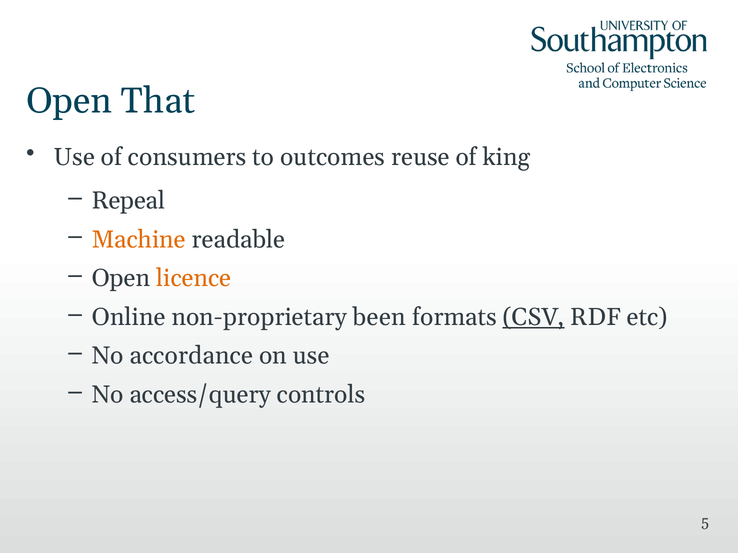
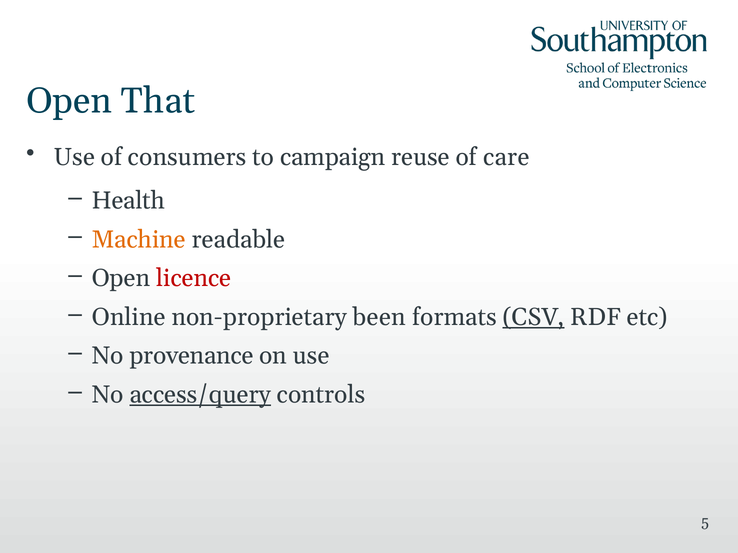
outcomes: outcomes -> campaign
king: king -> care
Repeal: Repeal -> Health
licence colour: orange -> red
accordance: accordance -> provenance
access/query underline: none -> present
